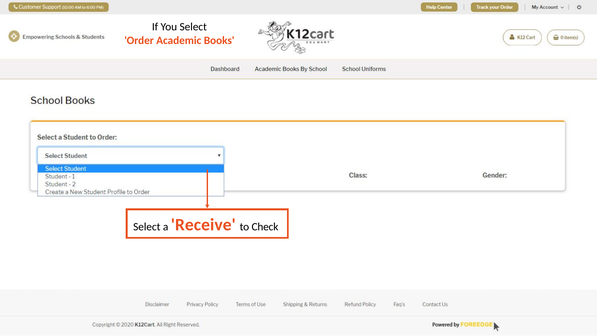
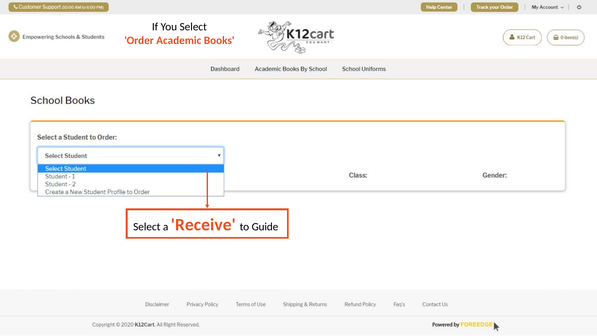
Check: Check -> Guide
